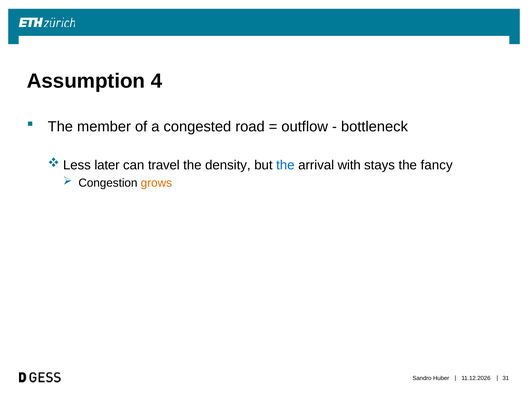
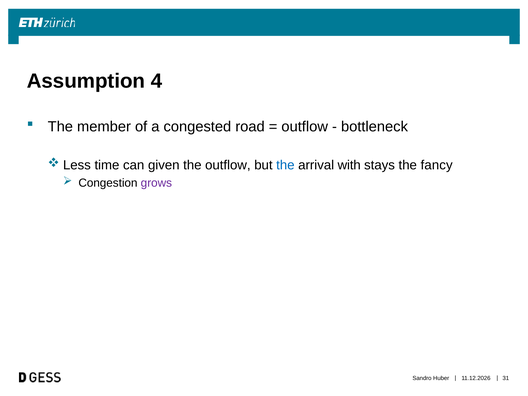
later: later -> time
travel: travel -> given
the density: density -> outflow
grows colour: orange -> purple
